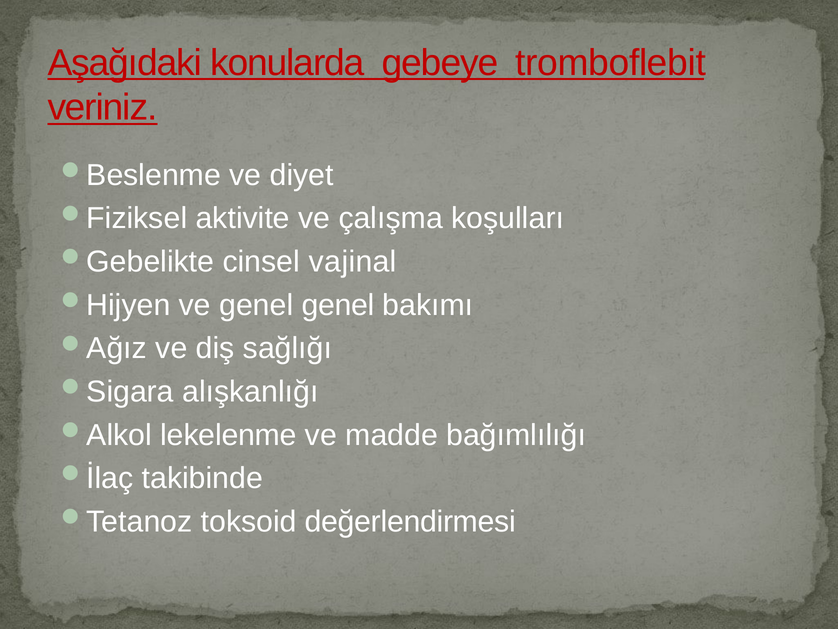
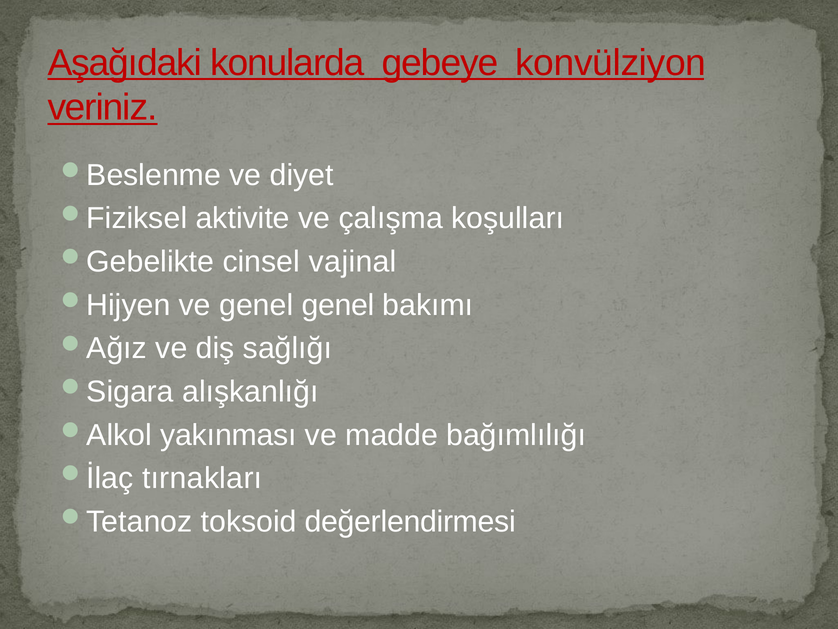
tromboflebit: tromboflebit -> konvülziyon
lekelenme: lekelenme -> yakınması
takibinde: takibinde -> tırnakları
